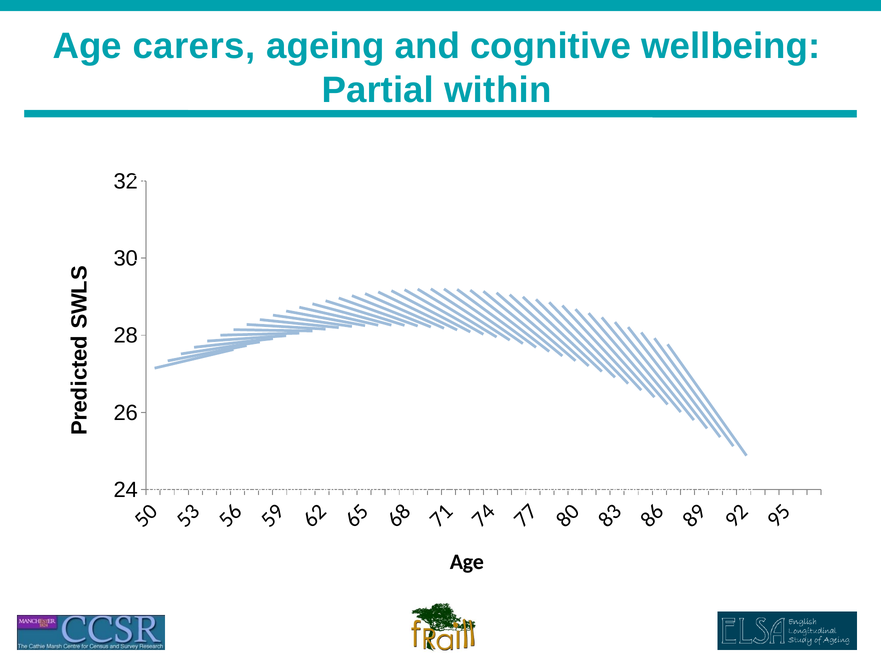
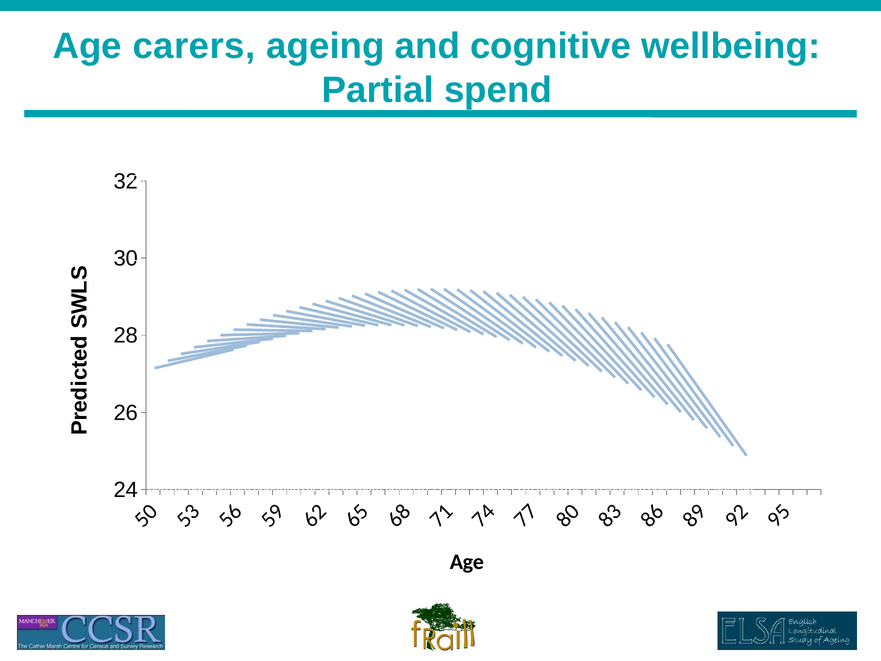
within: within -> spend
